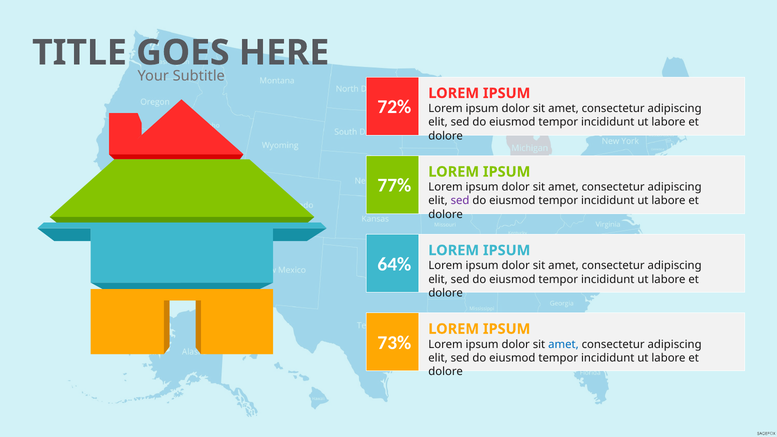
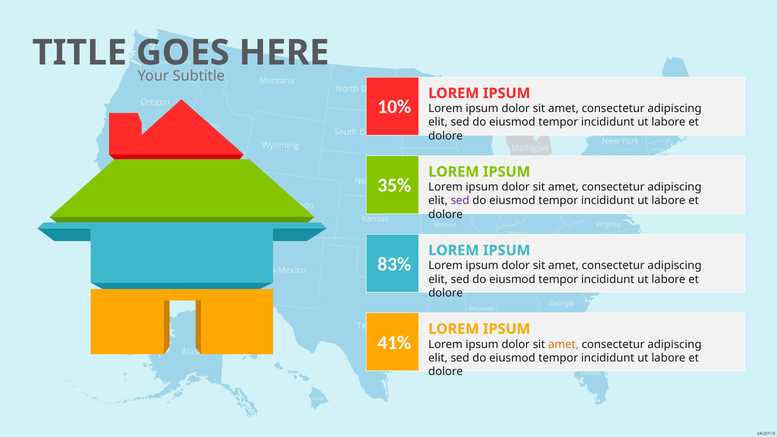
72%: 72% -> 10%
77%: 77% -> 35%
64%: 64% -> 83%
73%: 73% -> 41%
amet at (563, 344) colour: blue -> orange
